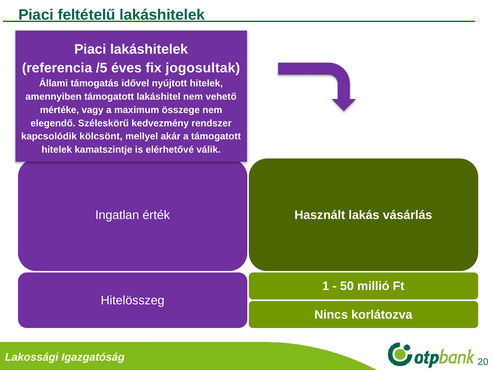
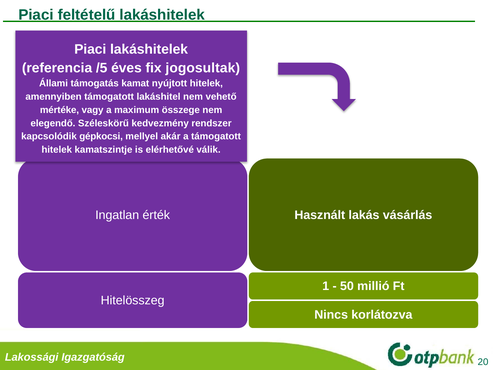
idővel: idővel -> kamat
kölcsönt: kölcsönt -> gépkocsi
